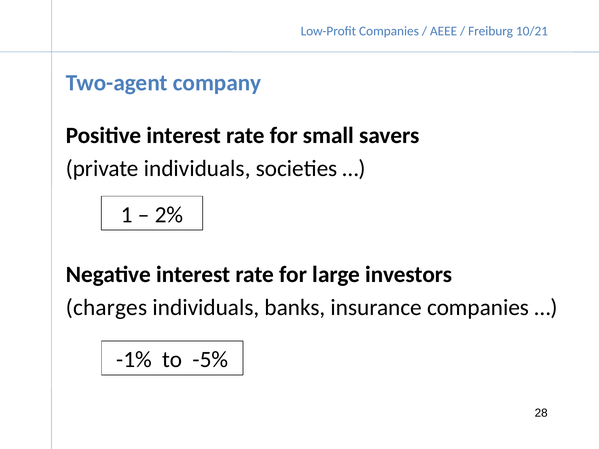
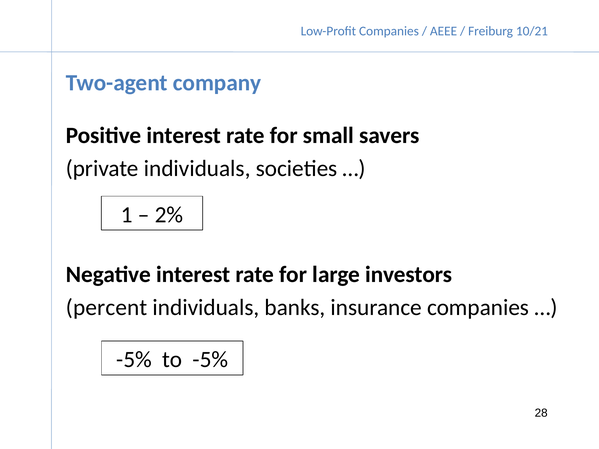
charges: charges -> percent
-1% at (134, 360): -1% -> -5%
